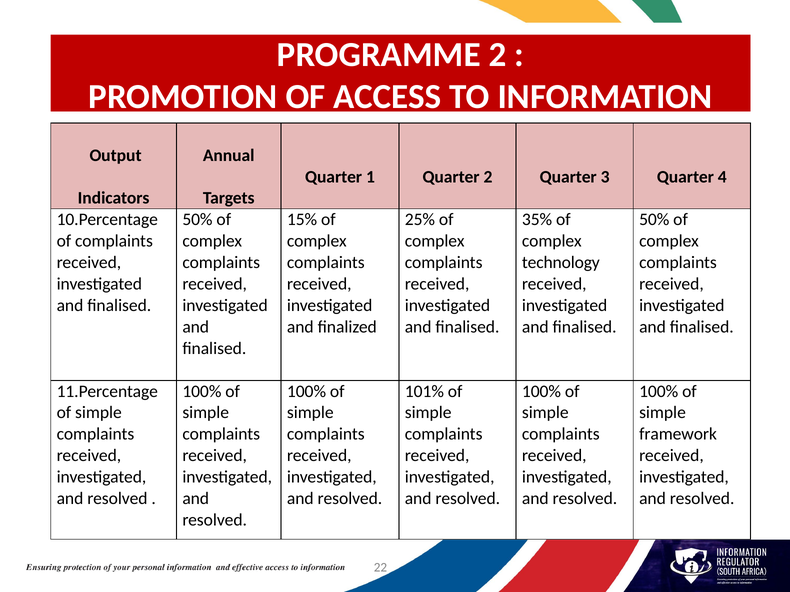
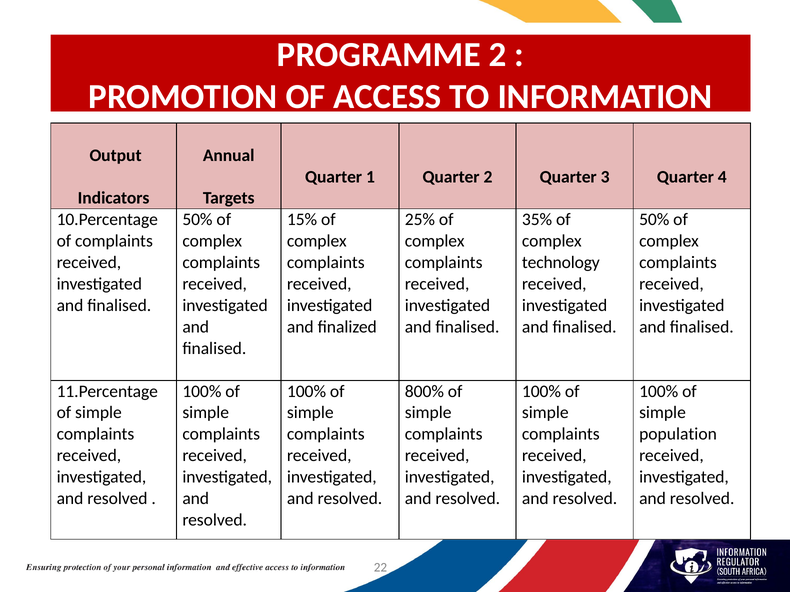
101%: 101% -> 800%
framework: framework -> population
